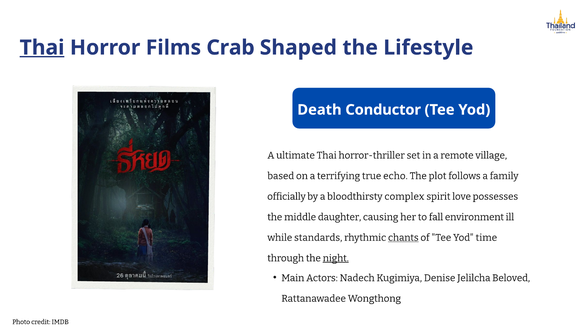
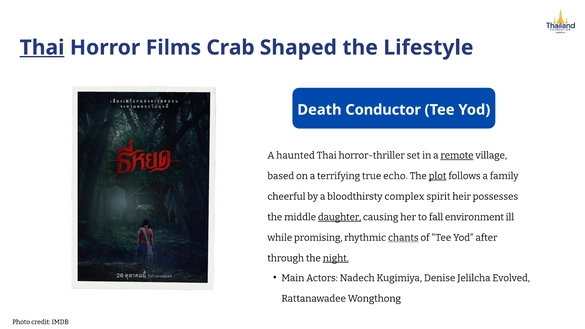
ultimate: ultimate -> haunted
remote underline: none -> present
plot underline: none -> present
officially: officially -> cheerful
love: love -> heir
daughter underline: none -> present
standards: standards -> promising
time: time -> after
Beloved: Beloved -> Evolved
